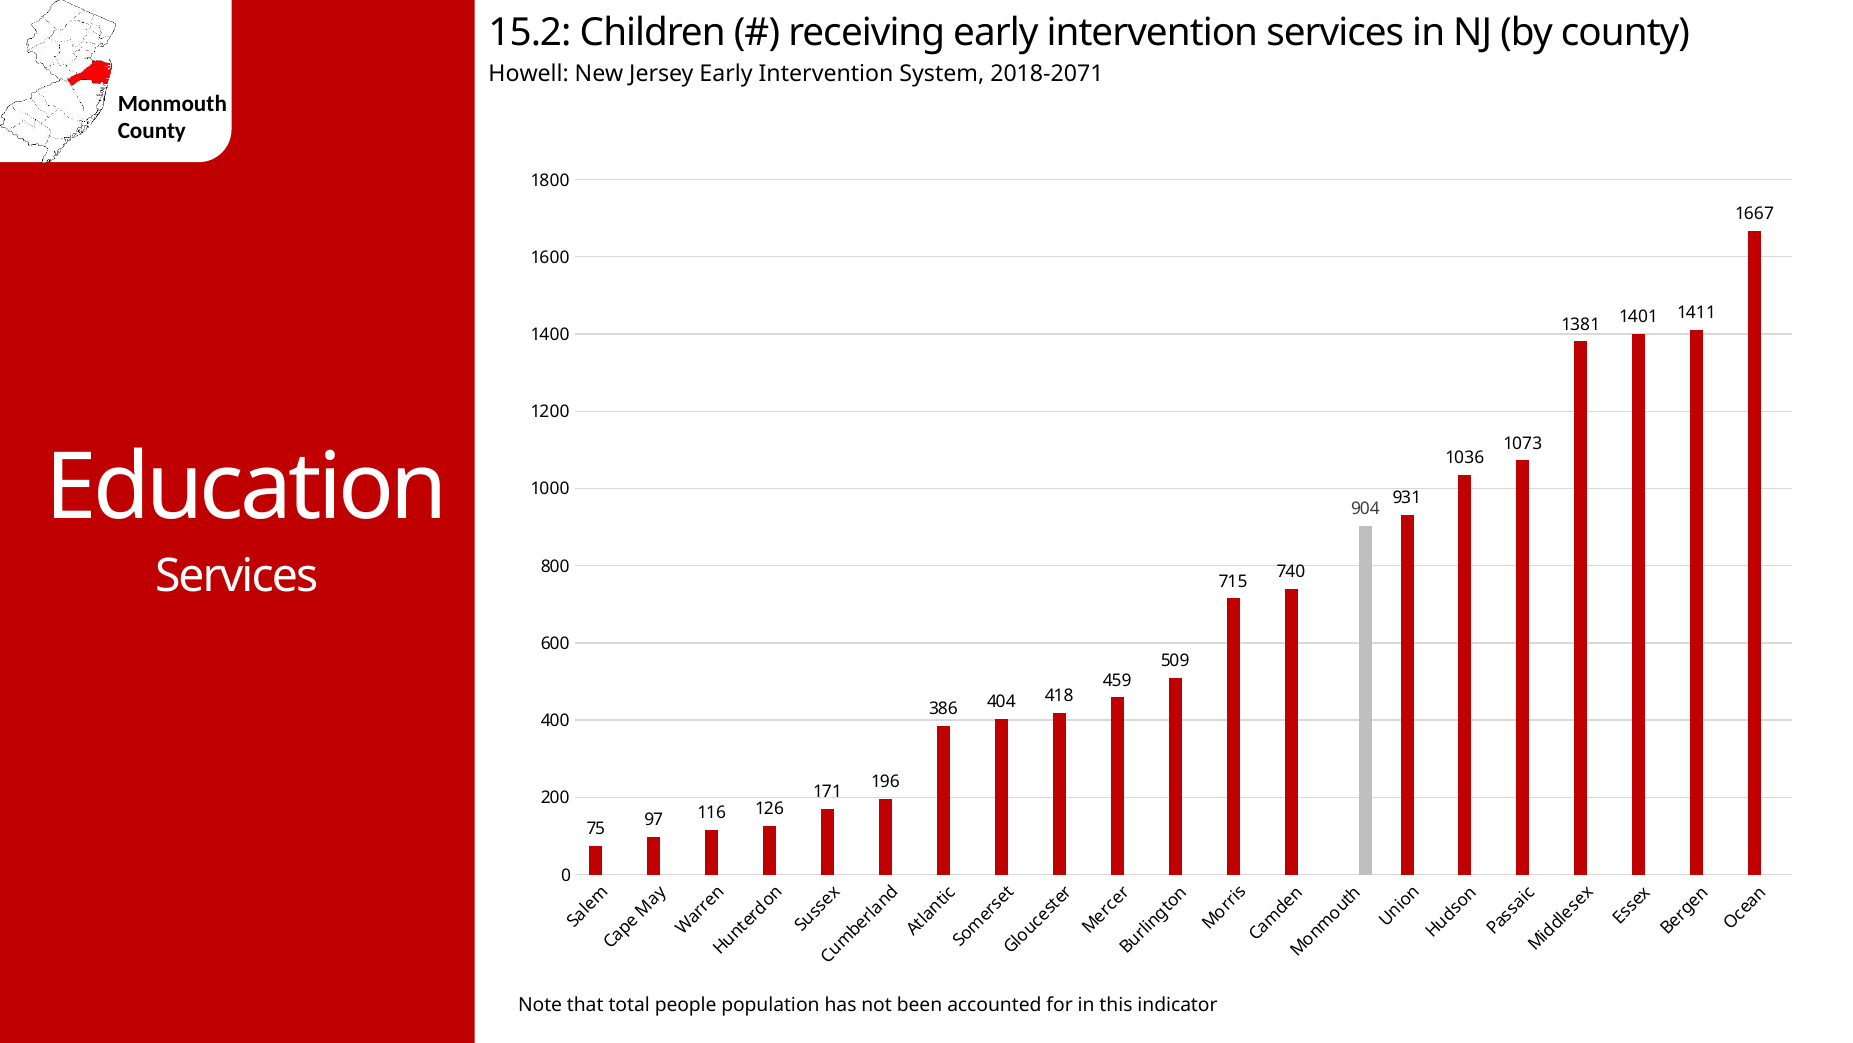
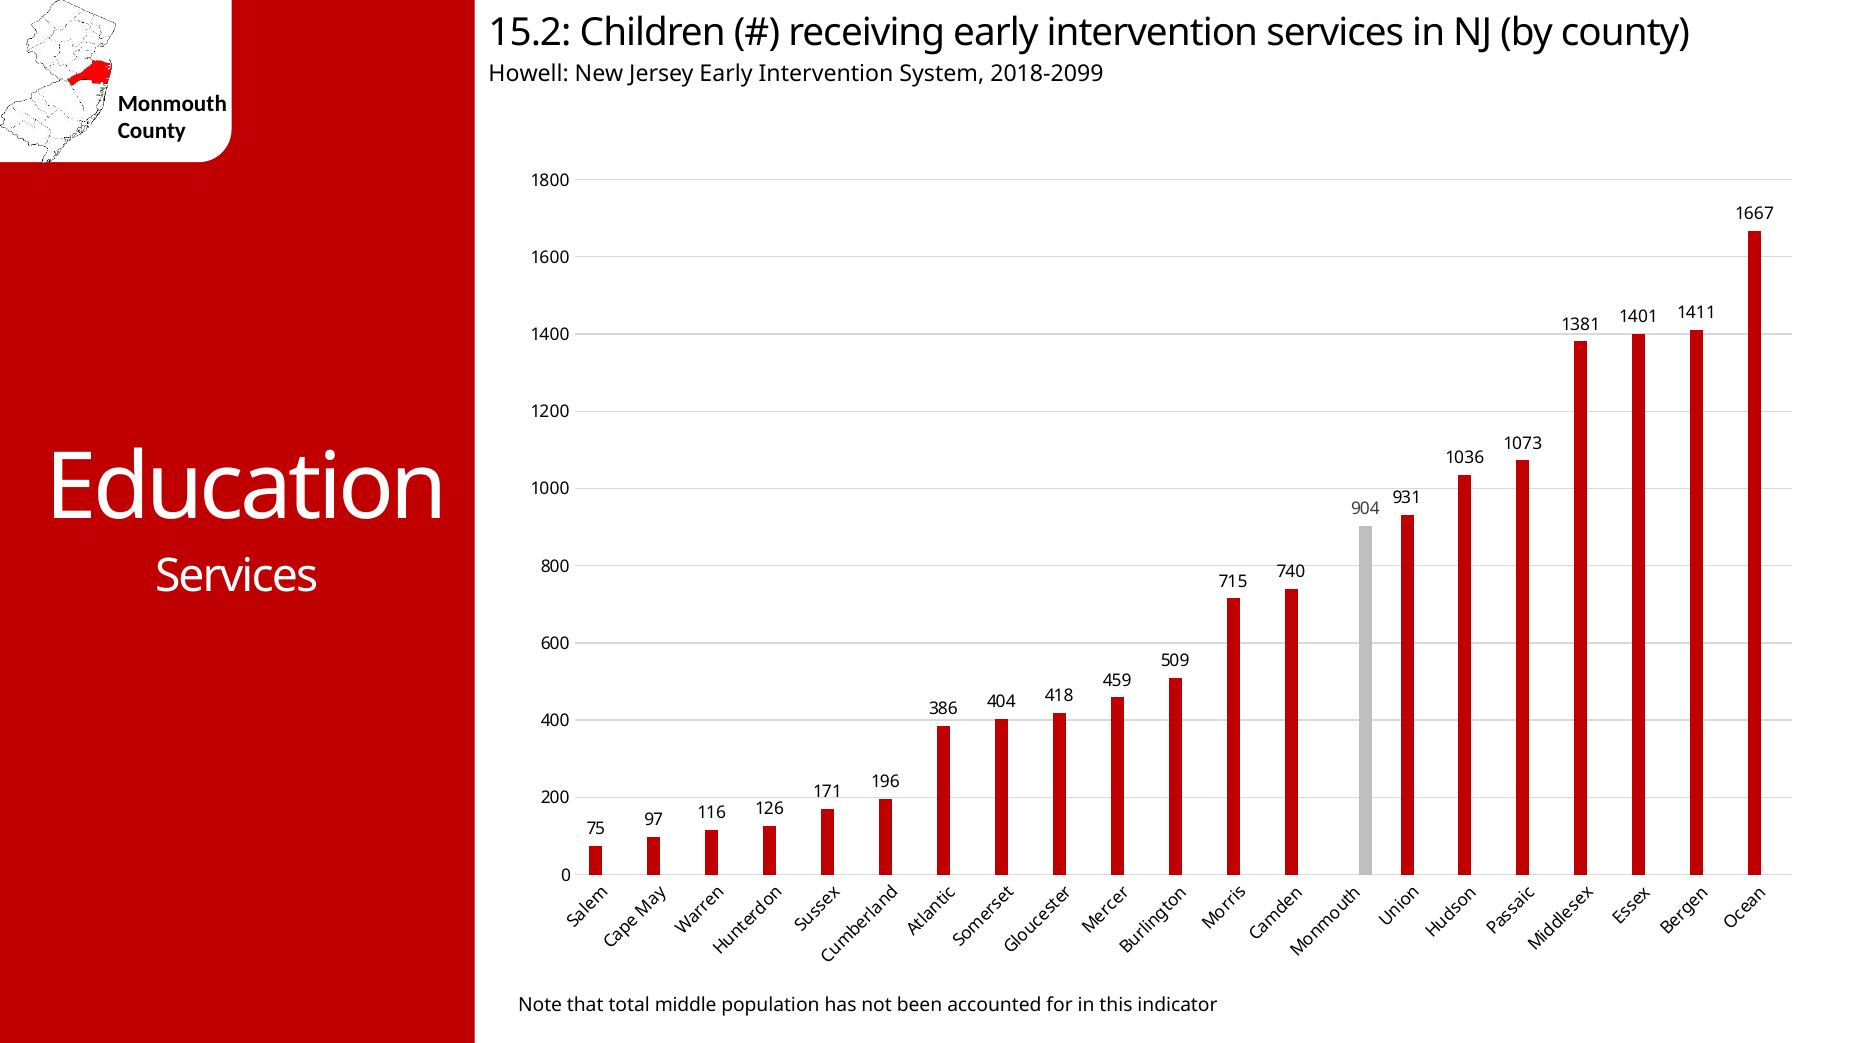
2018-2071: 2018-2071 -> 2018-2099
people: people -> middle
